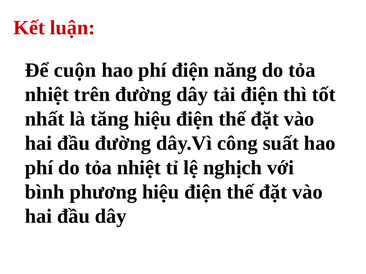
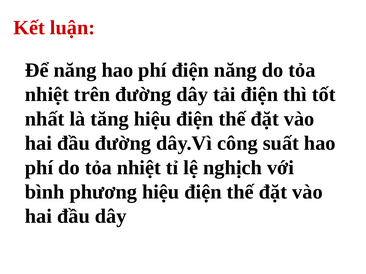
Để cuộn: cuộn -> năng
